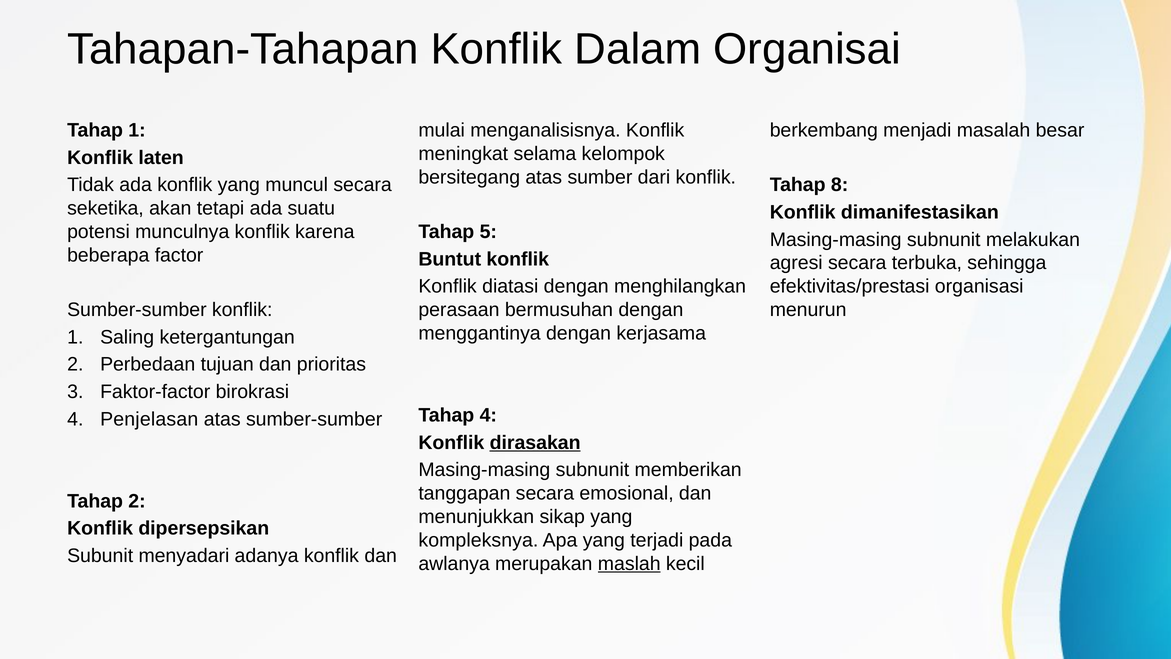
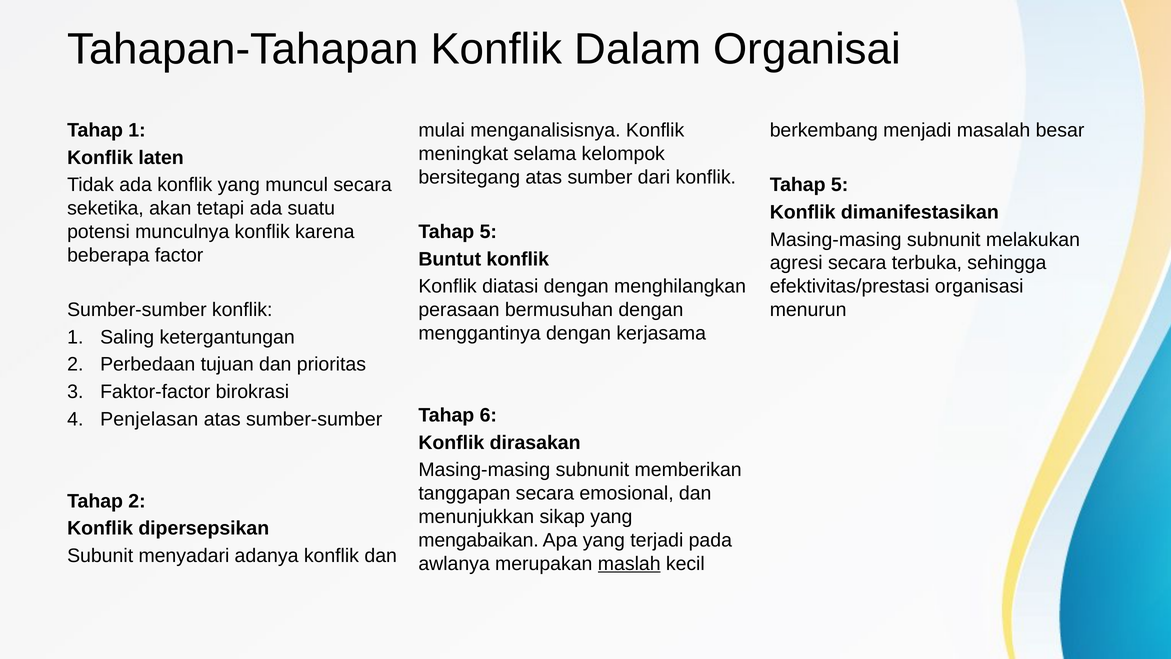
8 at (840, 185): 8 -> 5
Tahap 4: 4 -> 6
dirasakan underline: present -> none
kompleksnya: kompleksnya -> mengabaikan
